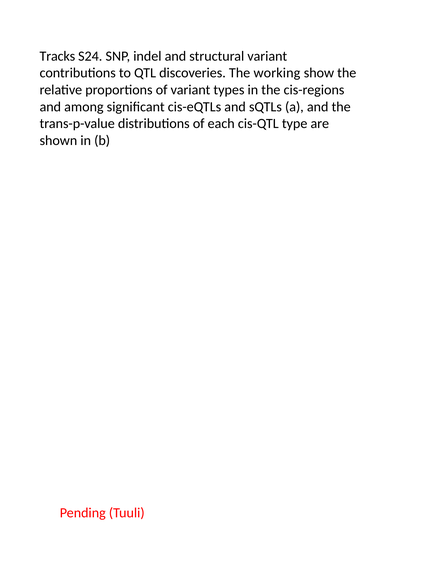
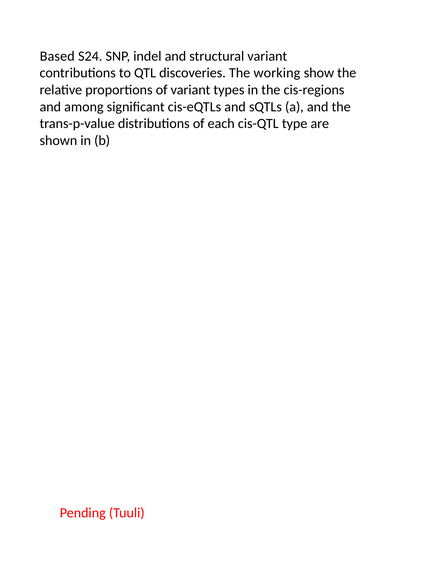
Tracks: Tracks -> Based
